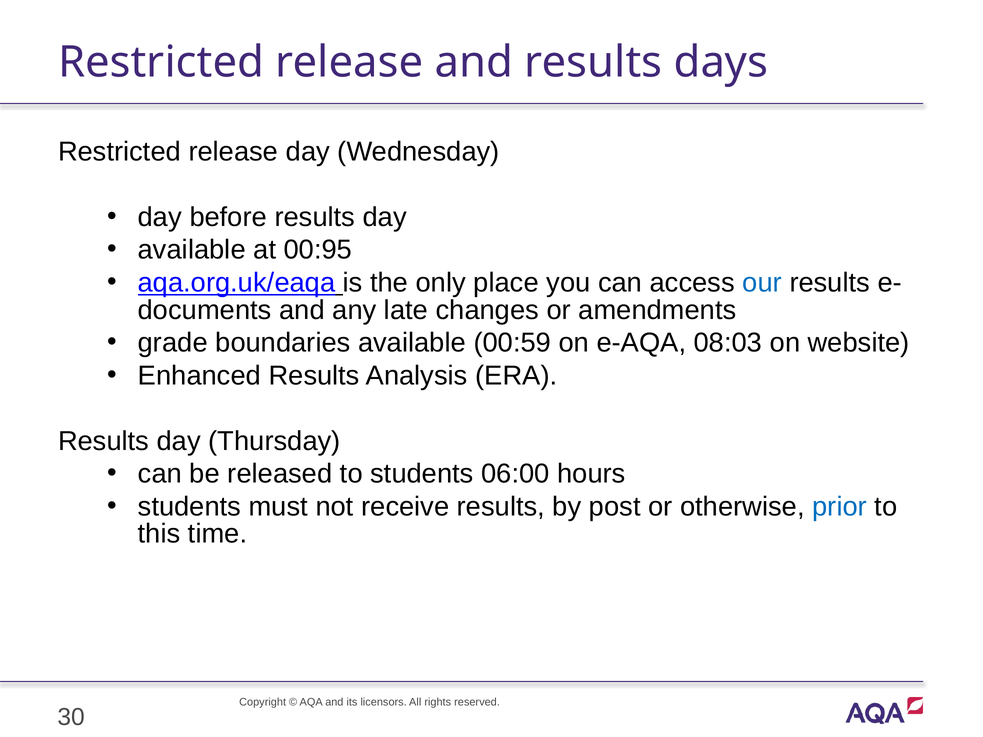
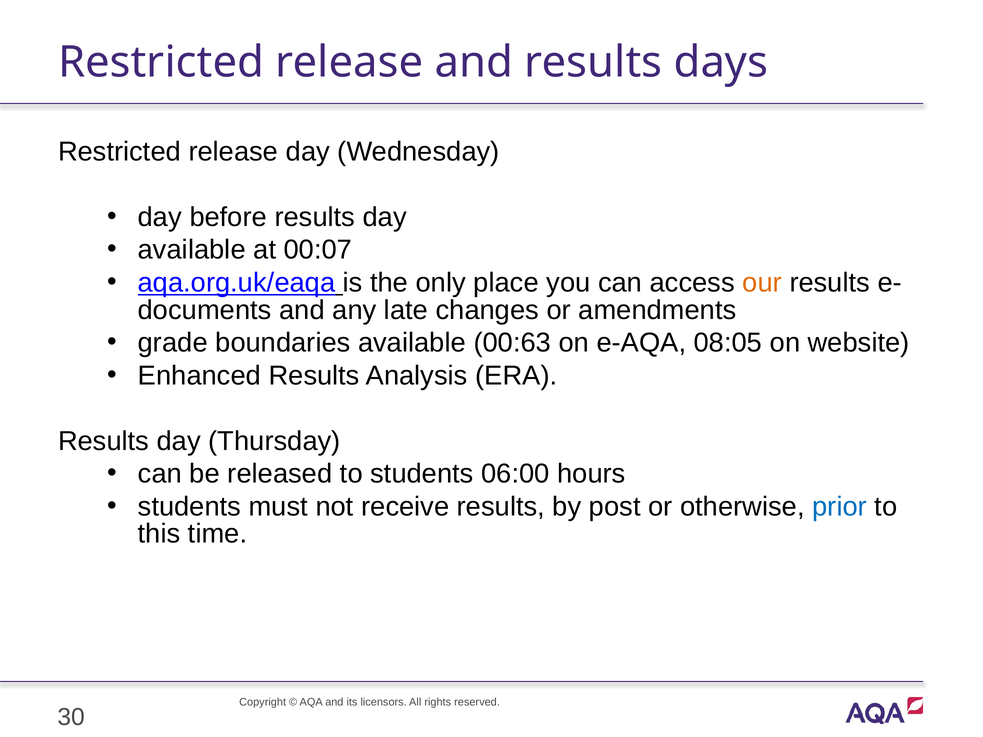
00:95: 00:95 -> 00:07
our colour: blue -> orange
00:59: 00:59 -> 00:63
08:03: 08:03 -> 08:05
